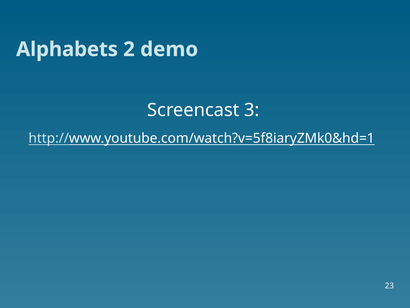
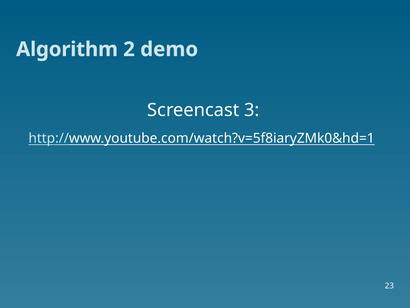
Alphabets: Alphabets -> Algorithm
